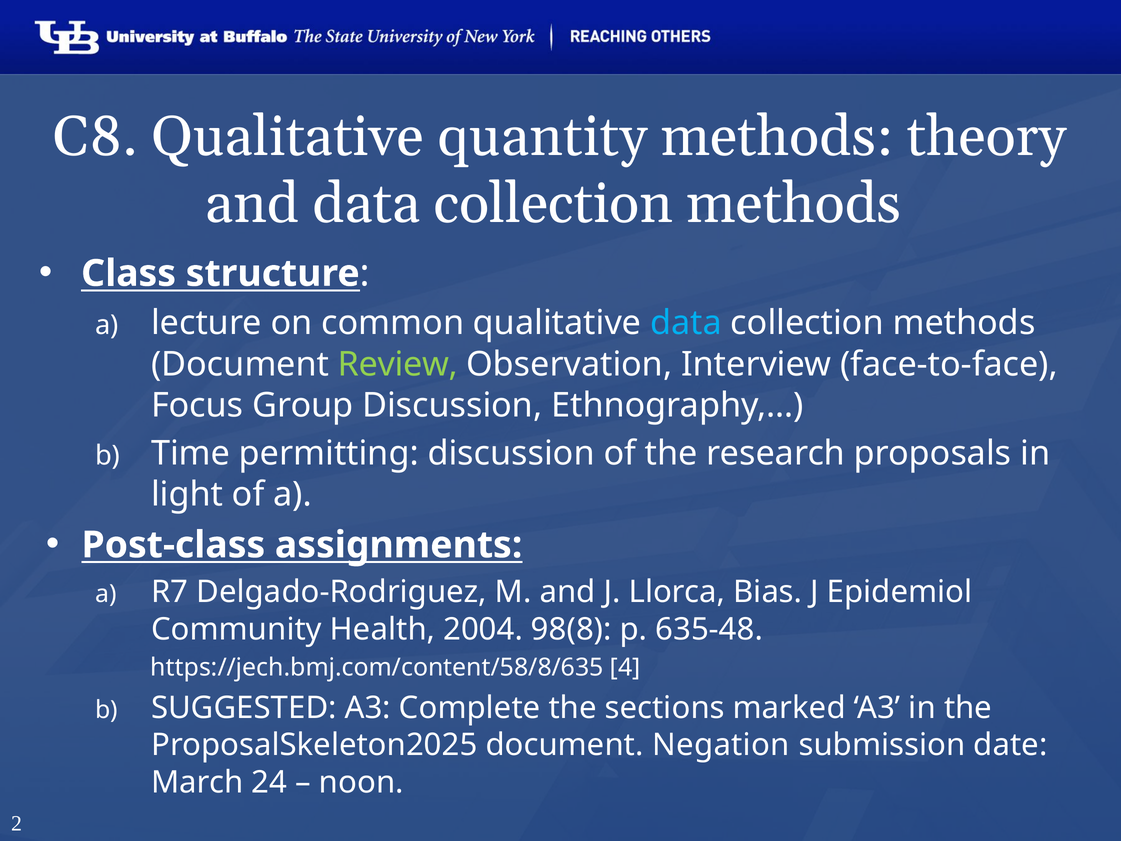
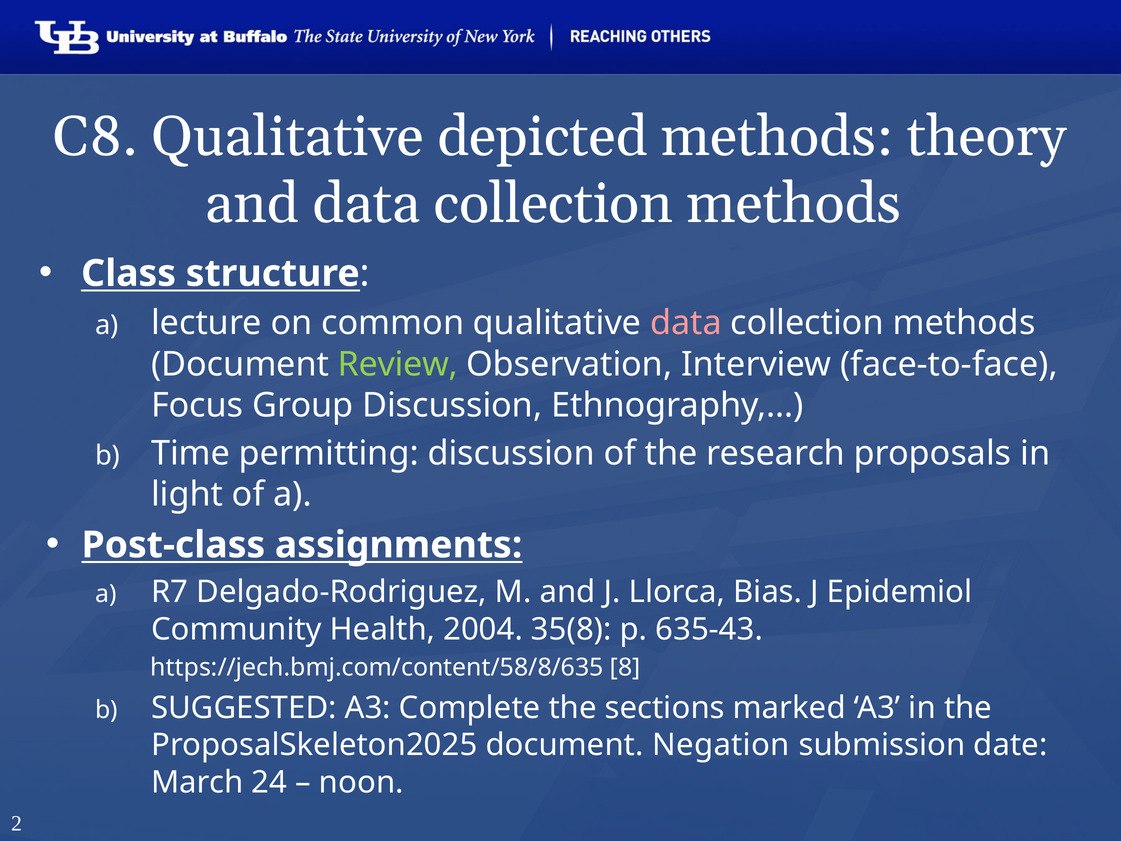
quantity: quantity -> depicted
data at (686, 323) colour: light blue -> pink
98(8: 98(8 -> 35(8
635-48: 635-48 -> 635-43
4: 4 -> 8
